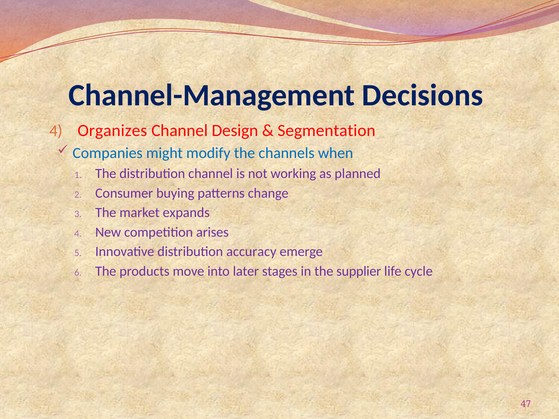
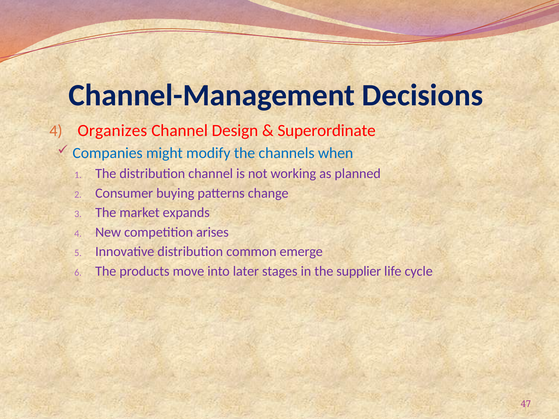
Segmentation: Segmentation -> Superordinate
accuracy: accuracy -> common
